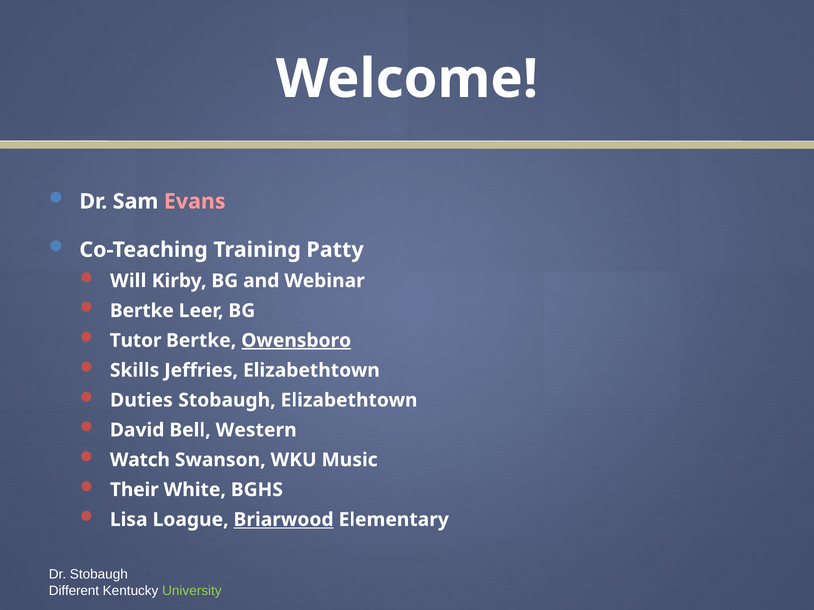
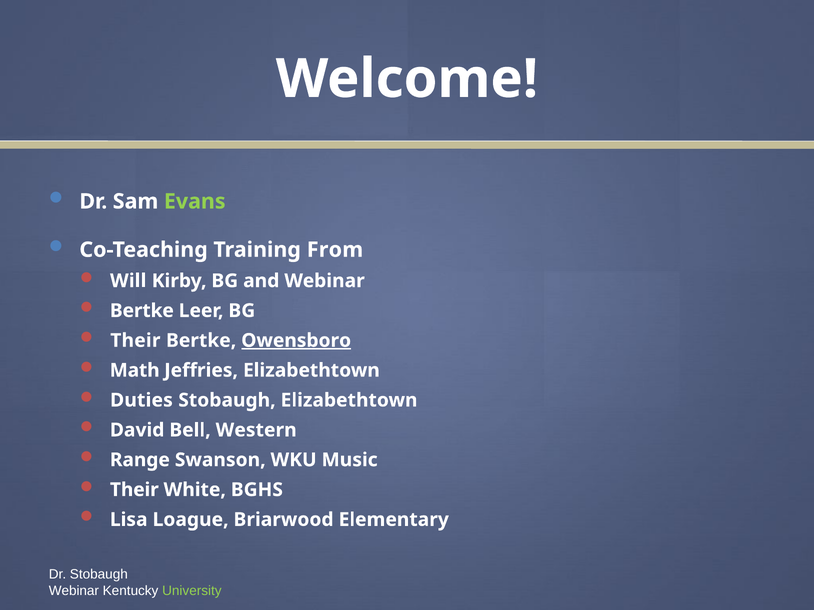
Evans colour: pink -> light green
Patty: Patty -> From
Tutor at (136, 341): Tutor -> Their
Skills: Skills -> Math
Watch: Watch -> Range
Briarwood underline: present -> none
Different at (74, 591): Different -> Webinar
